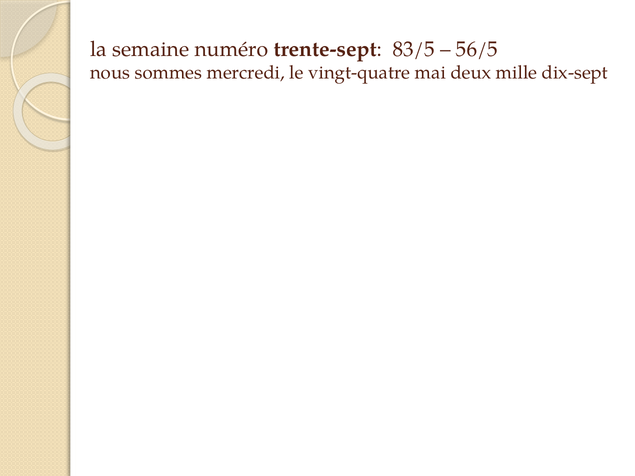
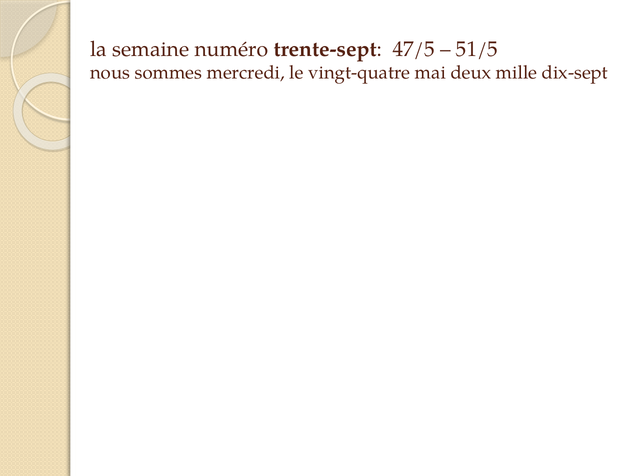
83/5: 83/5 -> 47/5
56/5: 56/5 -> 51/5
